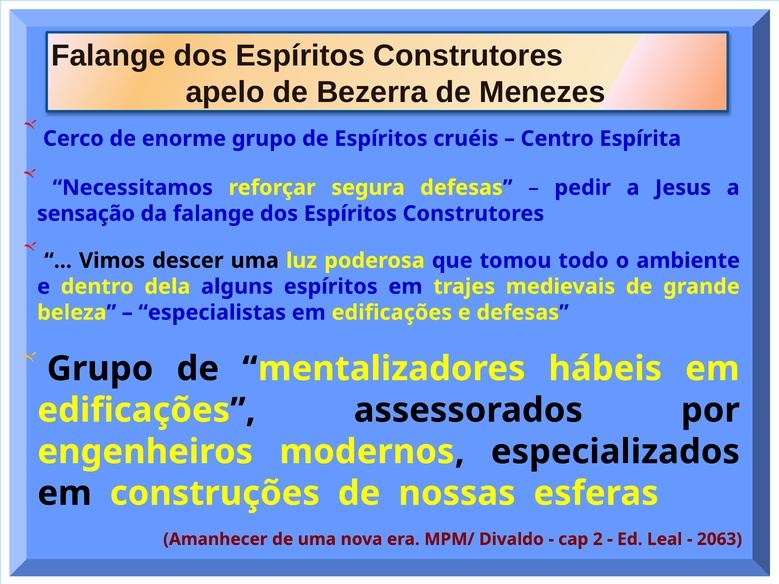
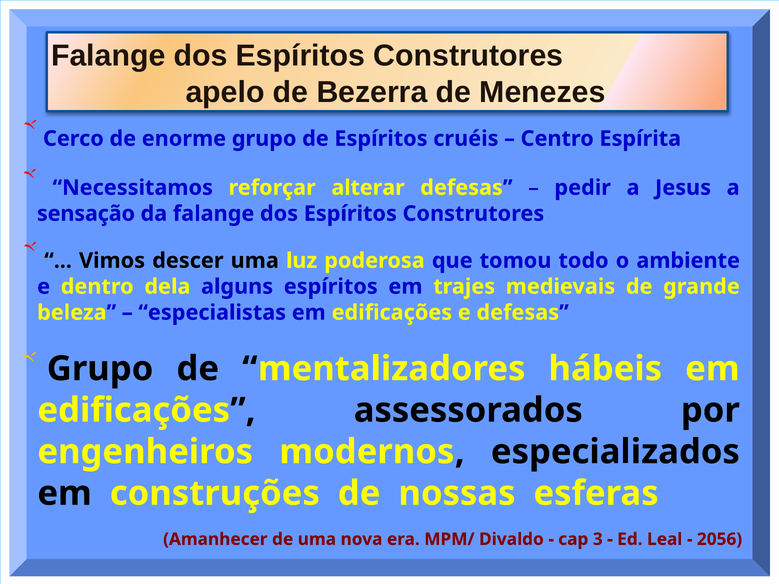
segura: segura -> alterar
2: 2 -> 3
2063: 2063 -> 2056
